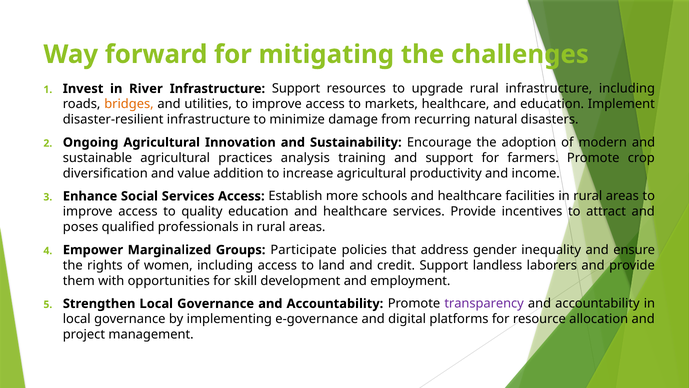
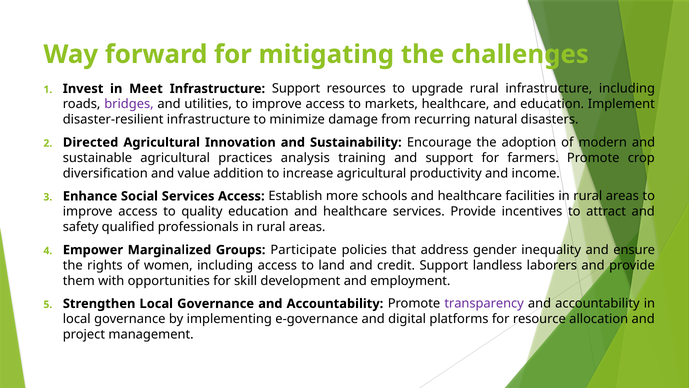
River: River -> Meet
bridges colour: orange -> purple
Ongoing: Ongoing -> Directed
poses: poses -> safety
